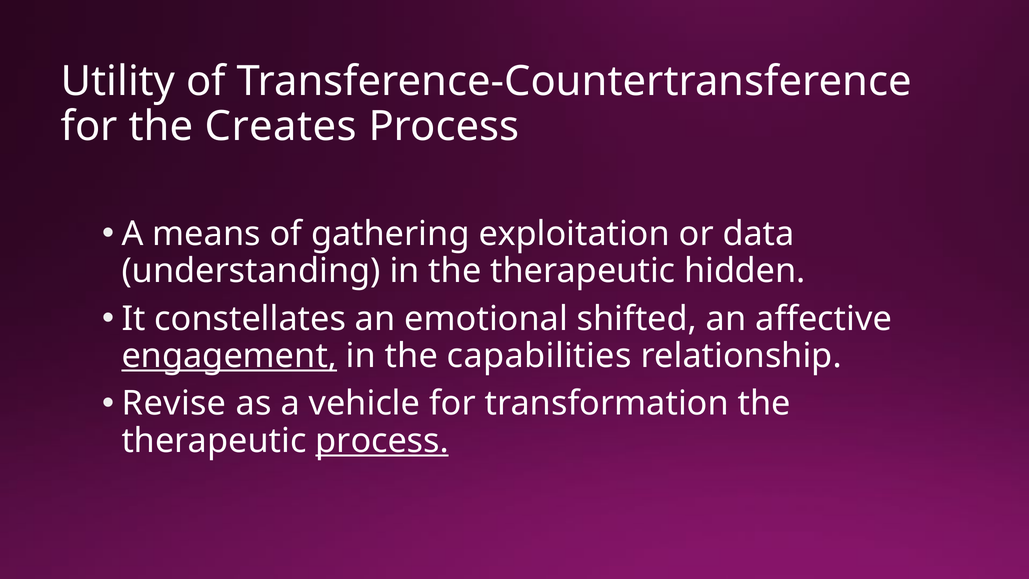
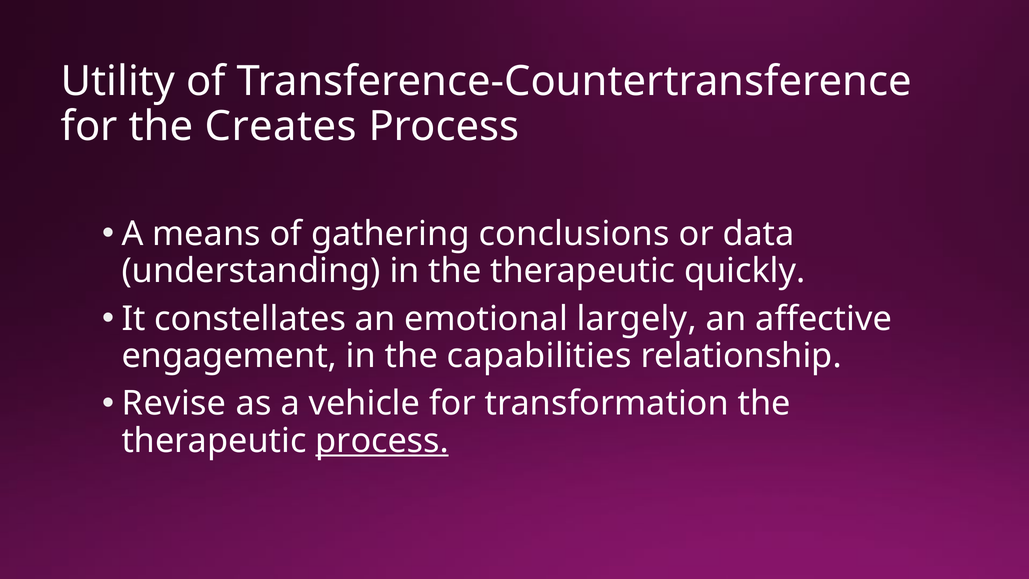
exploitation: exploitation -> conclusions
hidden: hidden -> quickly
shifted: shifted -> largely
engagement underline: present -> none
